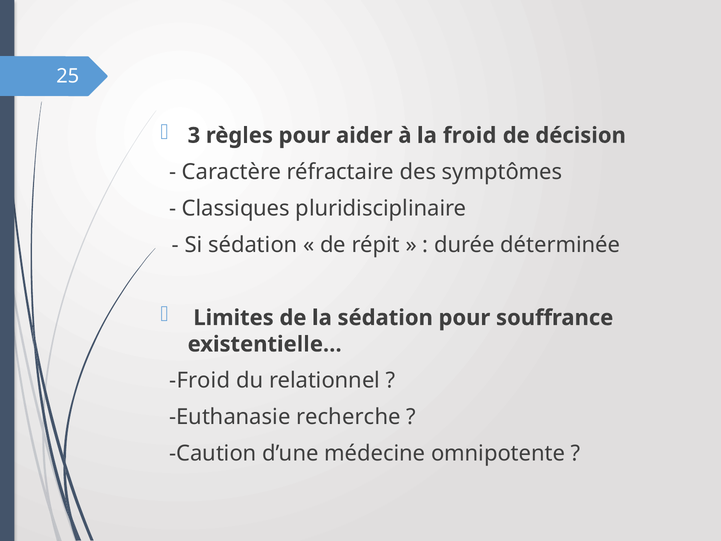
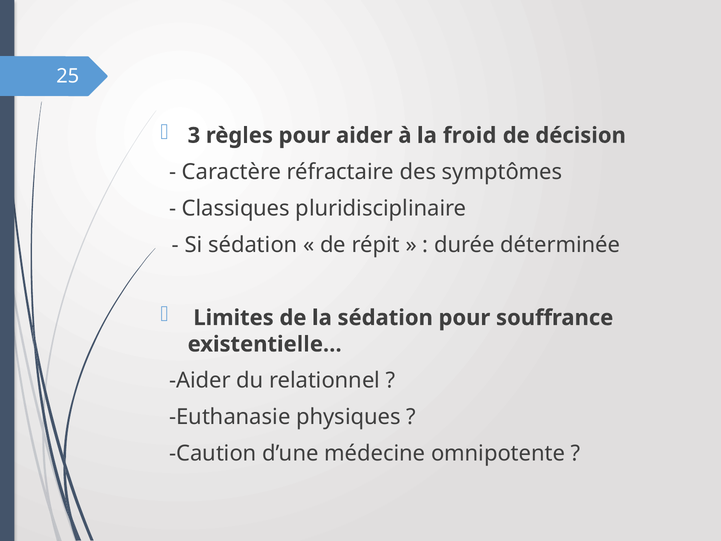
Froid at (200, 381): Froid -> Aider
recherche: recherche -> physiques
